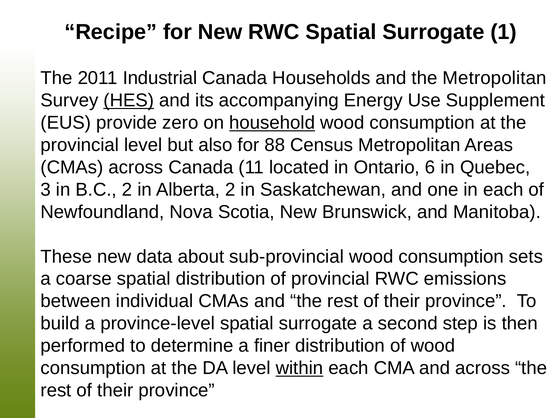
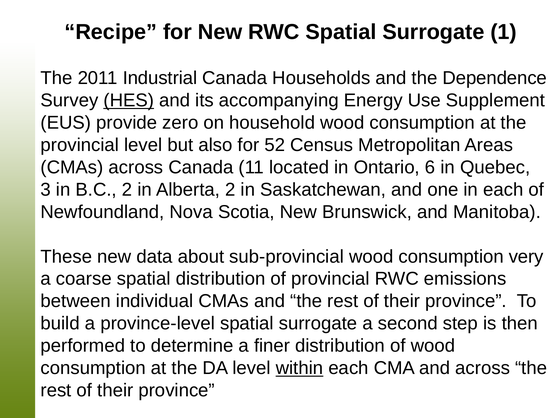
the Metropolitan: Metropolitan -> Dependence
household underline: present -> none
88: 88 -> 52
sets: sets -> very
